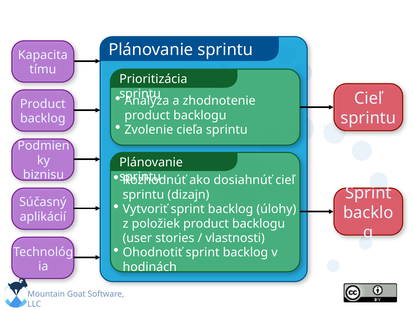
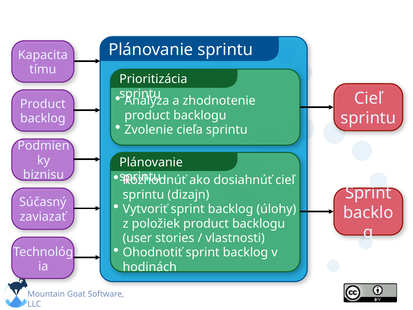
aplikácií: aplikácií -> zaviazať
